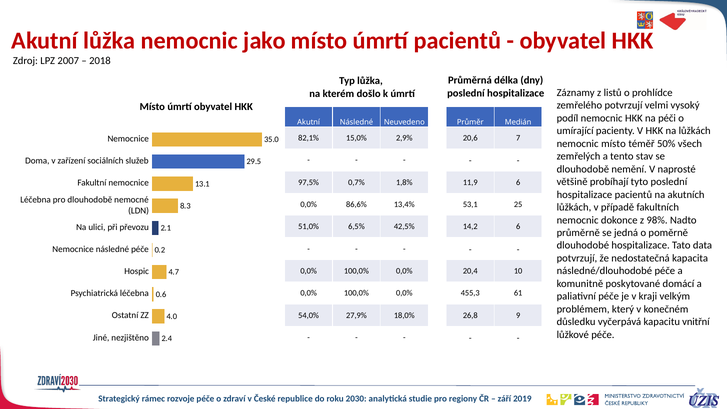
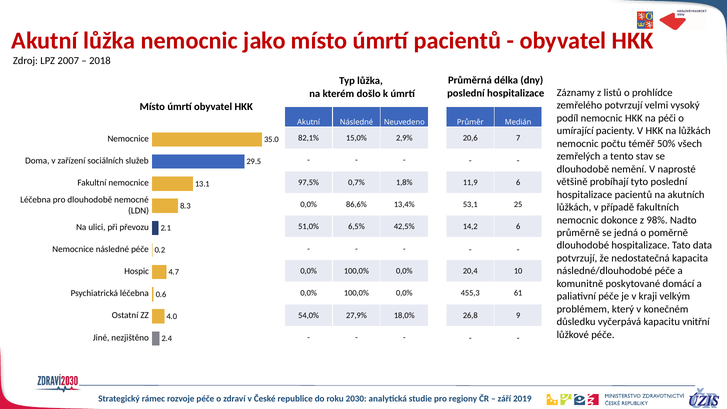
nemocnic místo: místo -> počtu
